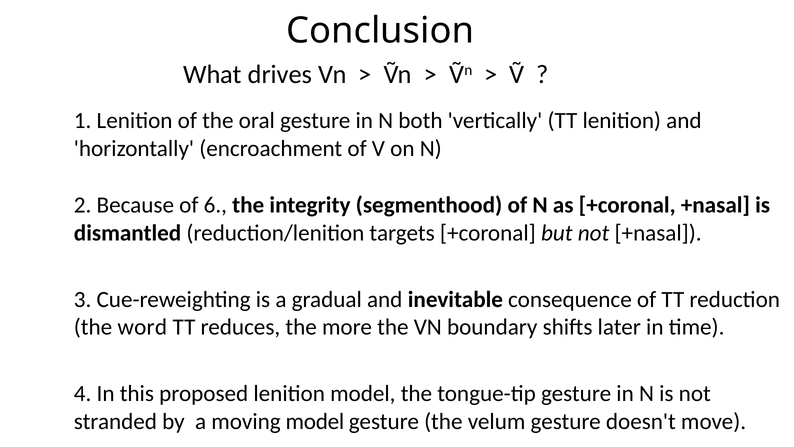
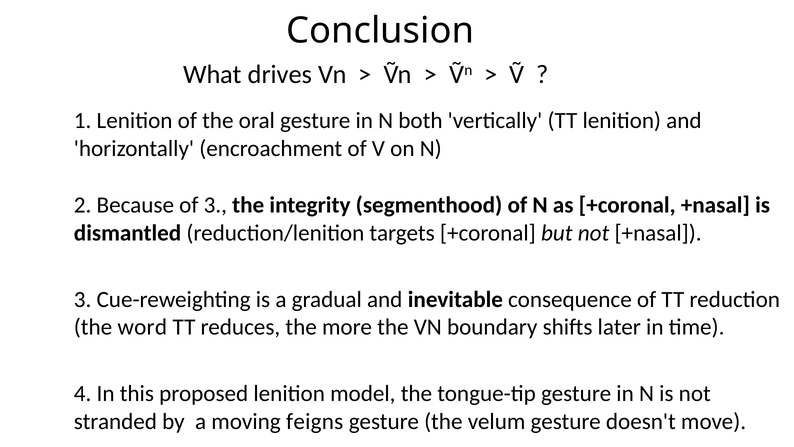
of 6: 6 -> 3
moving model: model -> feigns
